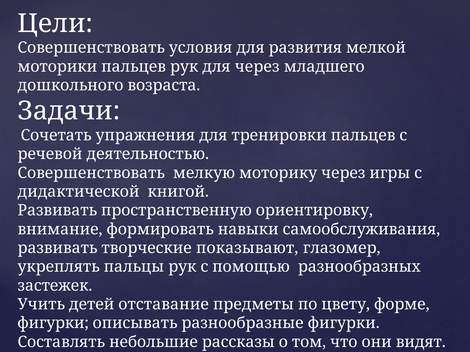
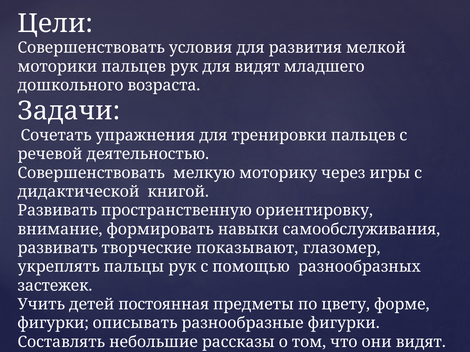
для через: через -> видят
отставание: отставание -> постоянная
